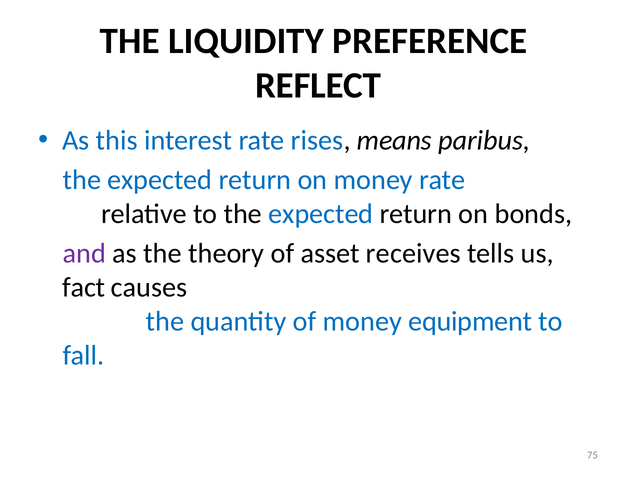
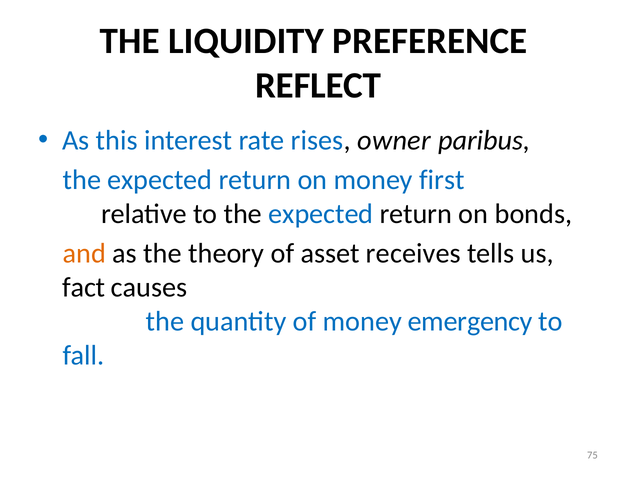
means: means -> owner
money rate: rate -> first
and colour: purple -> orange
equipment: equipment -> emergency
